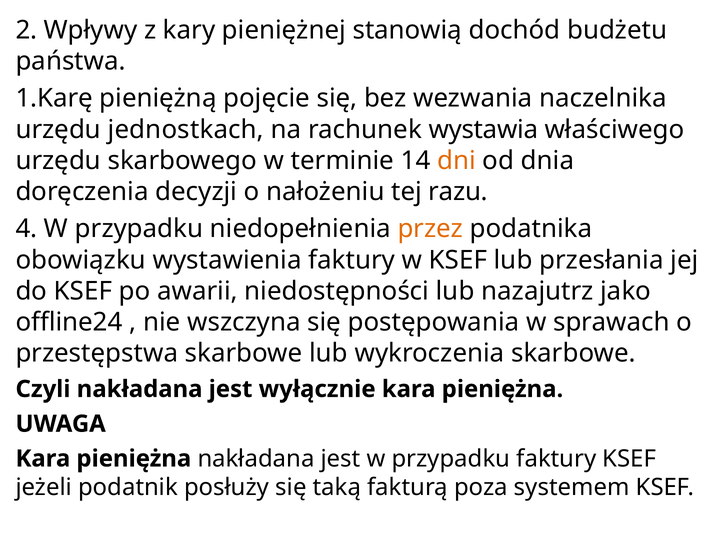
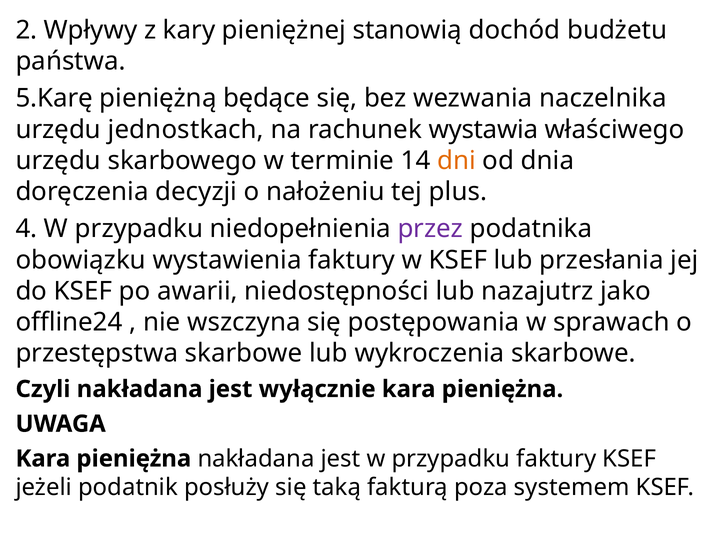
1.Karę: 1.Karę -> 5.Karę
pojęcie: pojęcie -> będące
razu: razu -> plus
przez colour: orange -> purple
